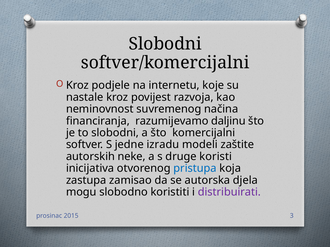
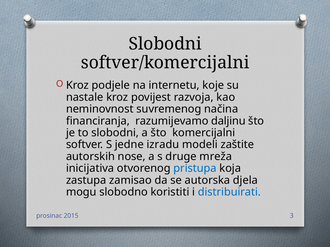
neke: neke -> nose
koristi: koristi -> mreža
distribuirati colour: purple -> blue
